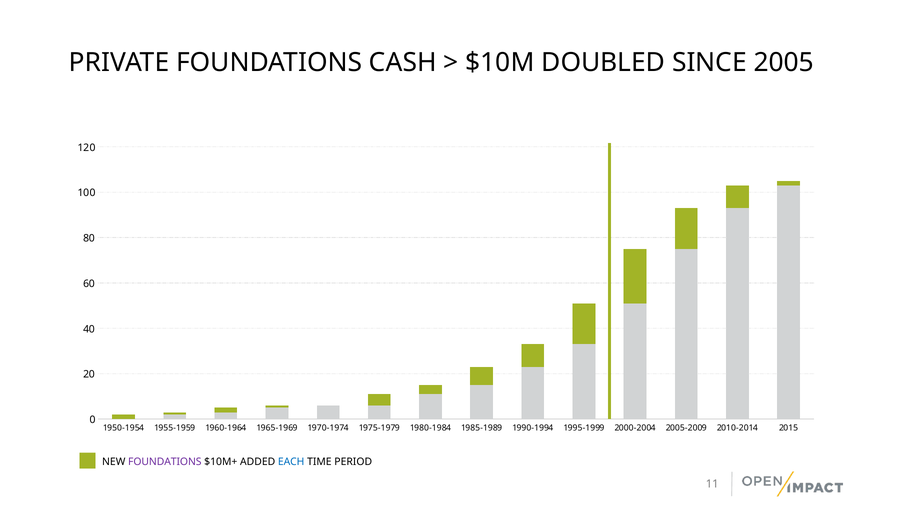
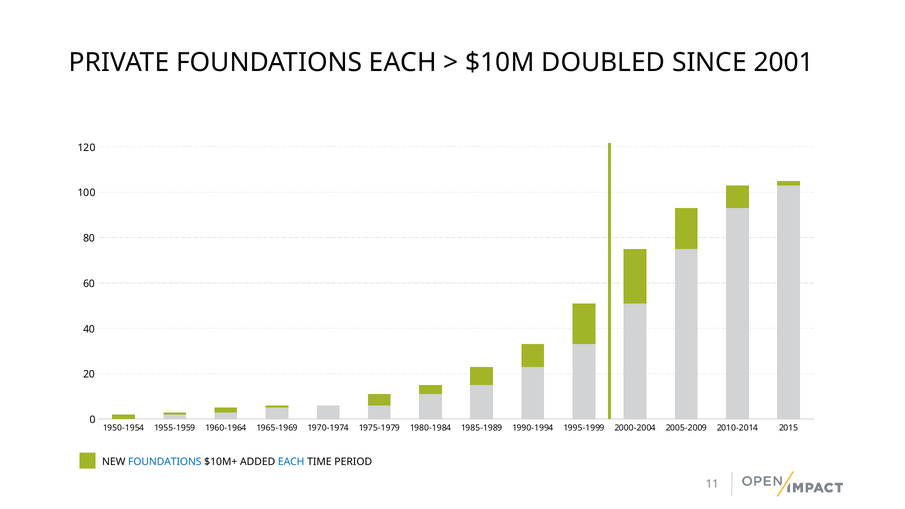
FOUNDATIONS CASH: CASH -> EACH
2005: 2005 -> 2001
FOUNDATIONS at (165, 462) colour: purple -> blue
